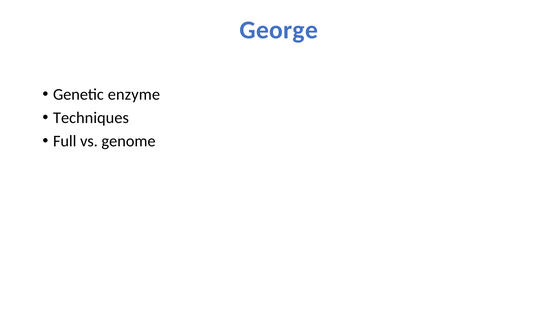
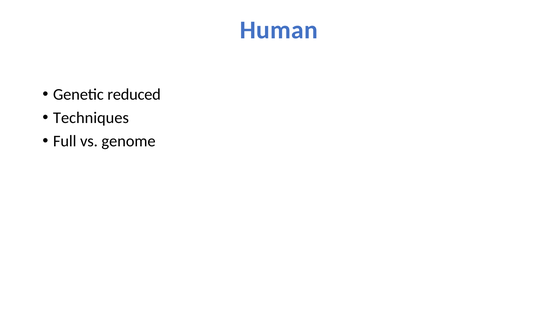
George: George -> Human
enzyme: enzyme -> reduced
